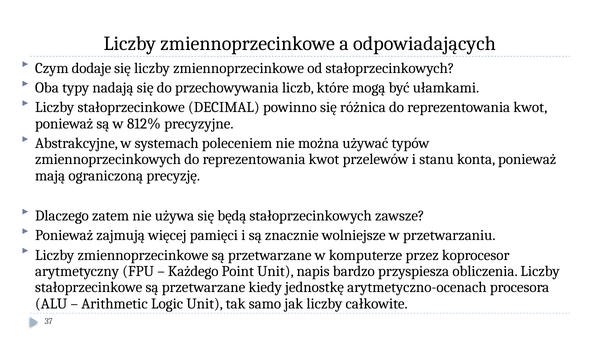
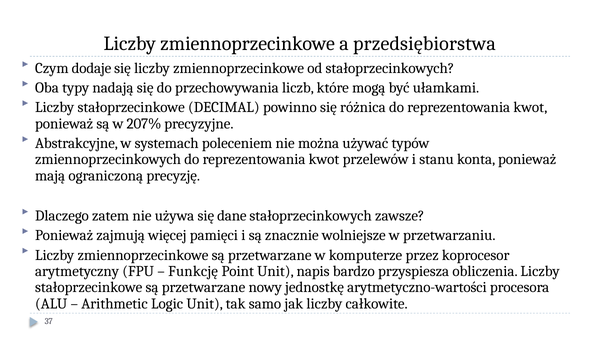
odpowiadających: odpowiadających -> przedsiębiorstwa
812%: 812% -> 207%
będą: będą -> dane
Każdego: Każdego -> Funkcję
kiedy: kiedy -> nowy
arytmetyczno-ocenach: arytmetyczno-ocenach -> arytmetyczno-wartości
